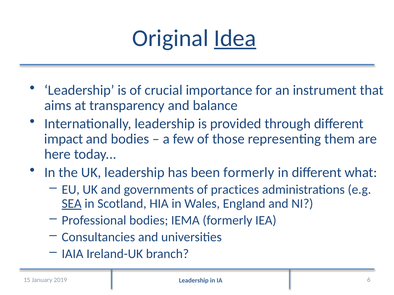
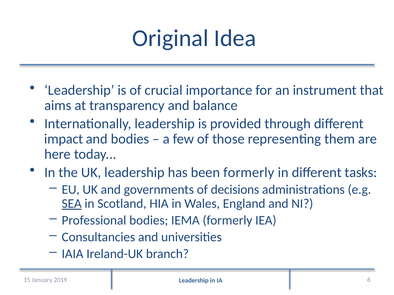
Idea underline: present -> none
what: what -> tasks
practices: practices -> decisions
